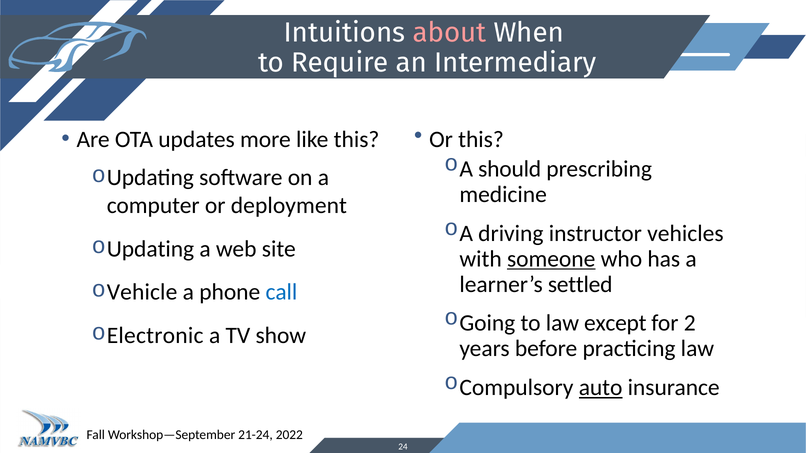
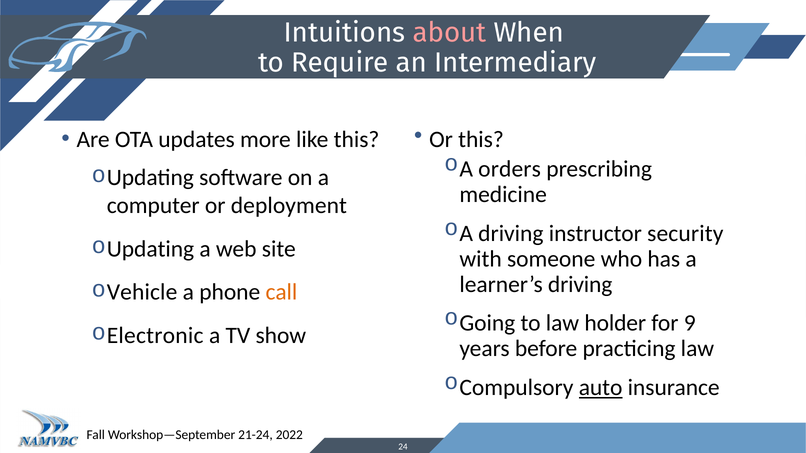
should: should -> orders
vehicles: vehicles -> security
someone underline: present -> none
learner’s settled: settled -> driving
call colour: blue -> orange
except: except -> holder
2: 2 -> 9
